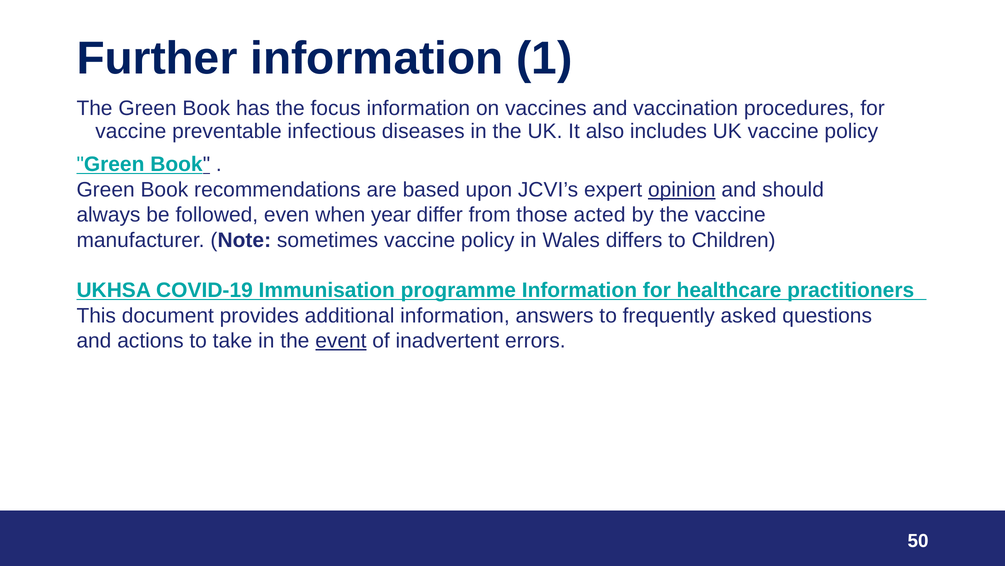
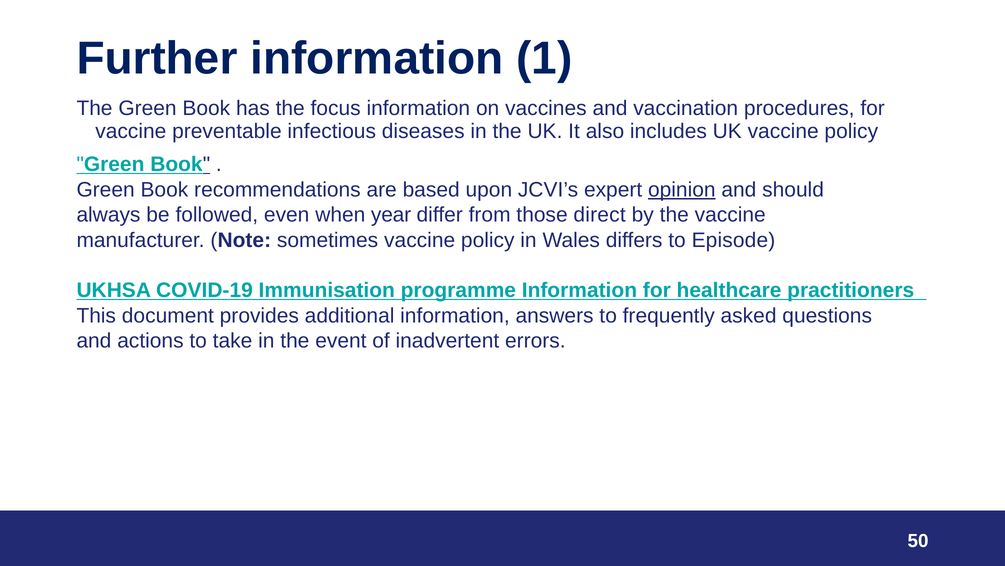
acted: acted -> direct
Children: Children -> Episode
event underline: present -> none
